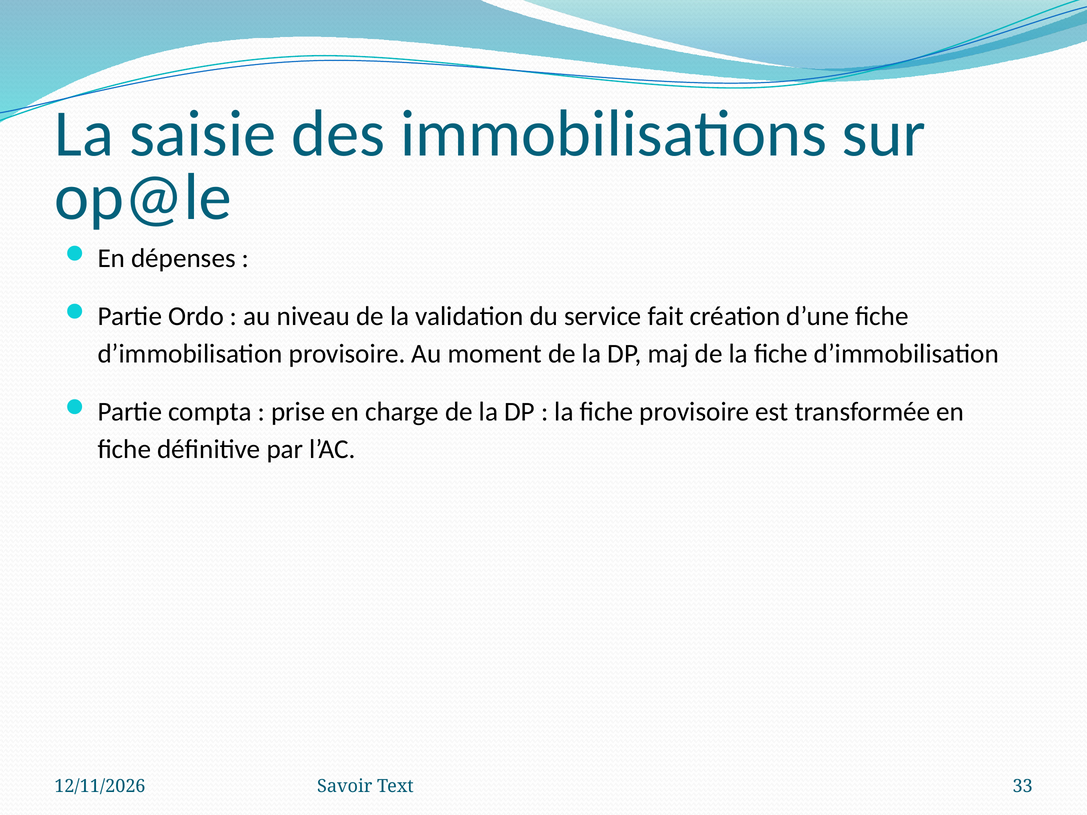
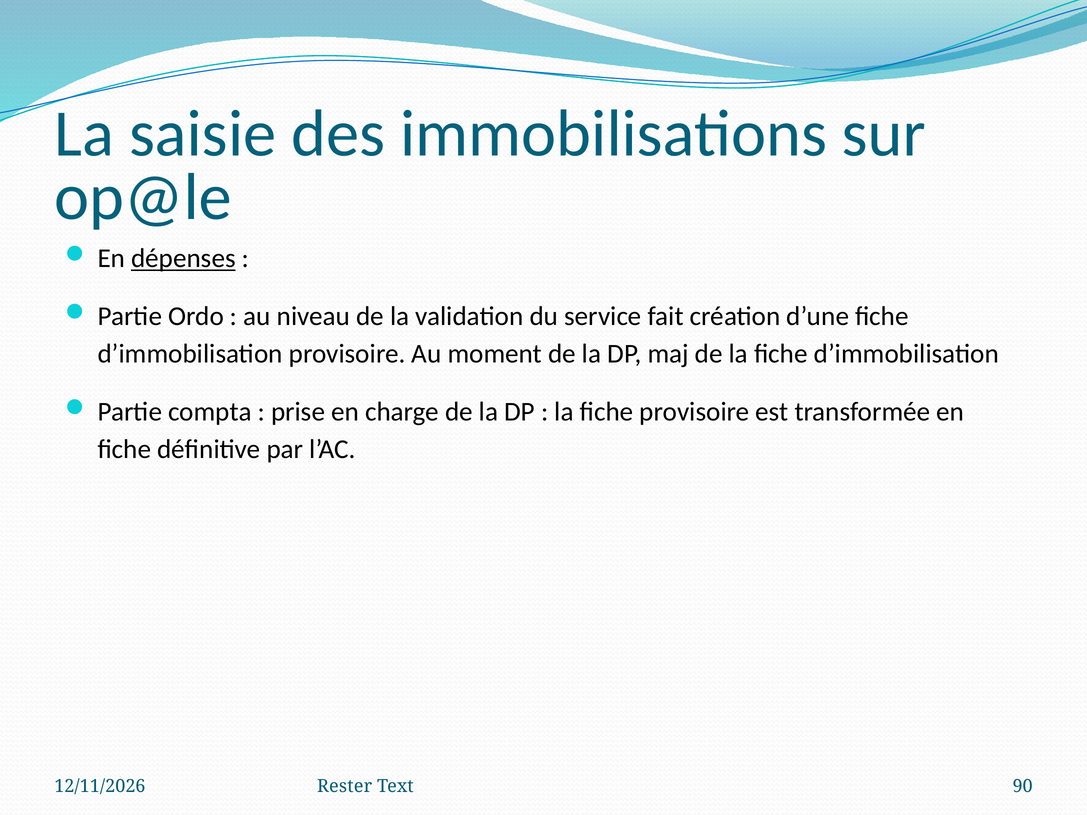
dépenses underline: none -> present
Savoir: Savoir -> Rester
33: 33 -> 90
